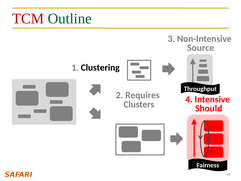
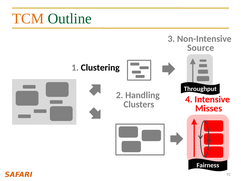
TCM colour: red -> orange
Requires: Requires -> Handling
Should: Should -> Misses
